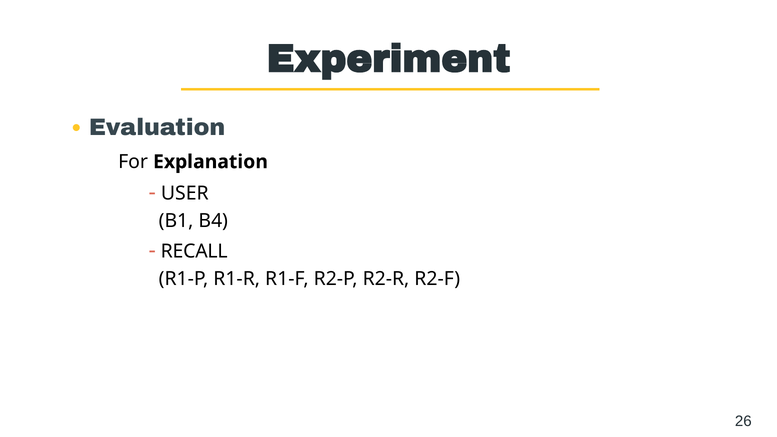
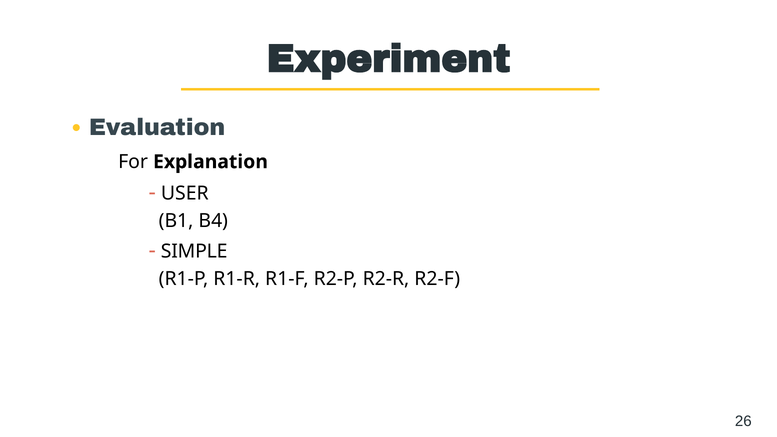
RECALL: RECALL -> SIMPLE
